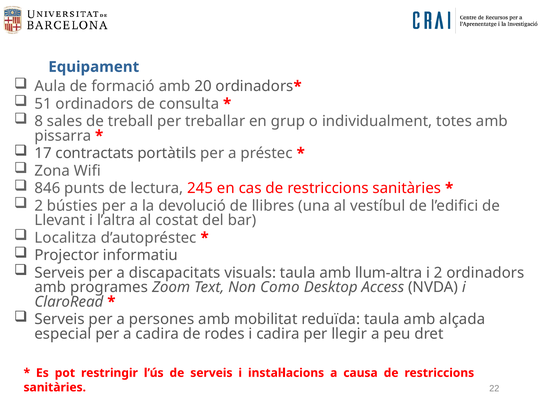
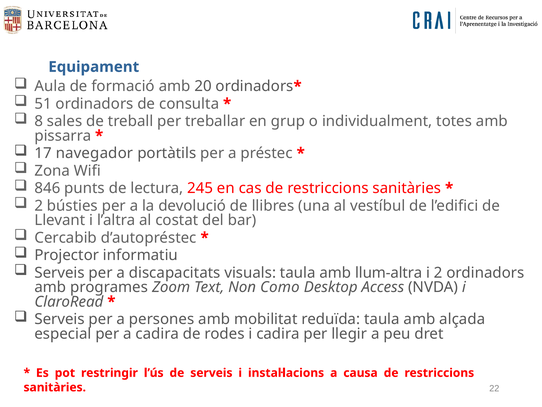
contractats: contractats -> navegador
Localitza: Localitza -> Cercabib
